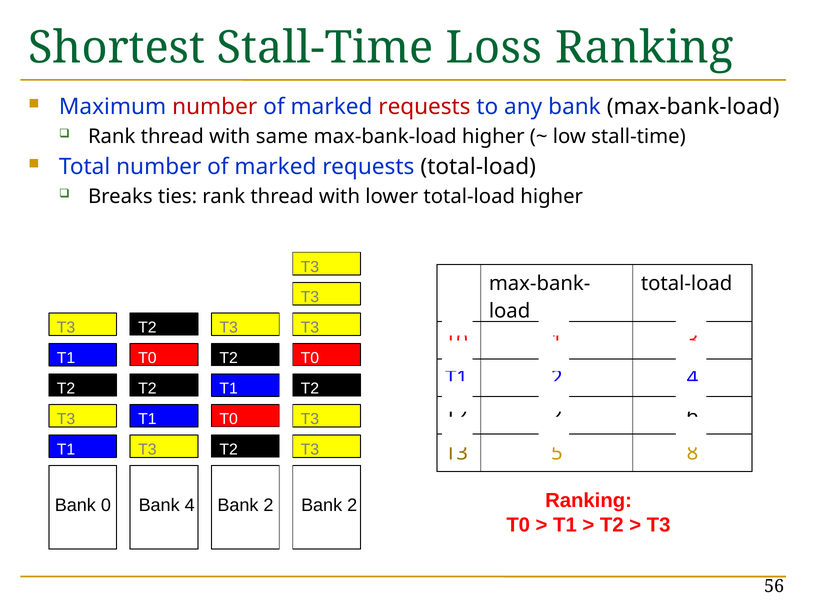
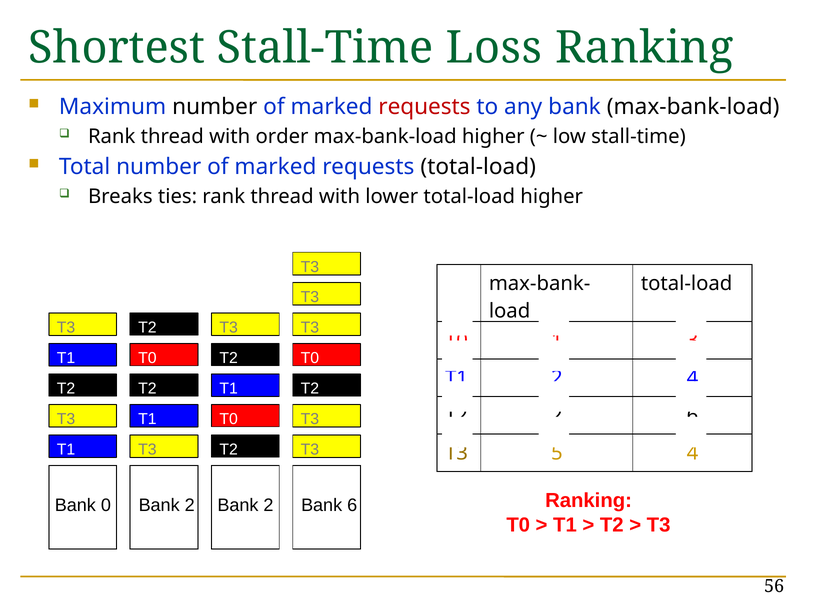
number at (215, 107) colour: red -> black
same: same -> order
5 8: 8 -> 4
0 Bank 4: 4 -> 2
2 Bank 2: 2 -> 6
